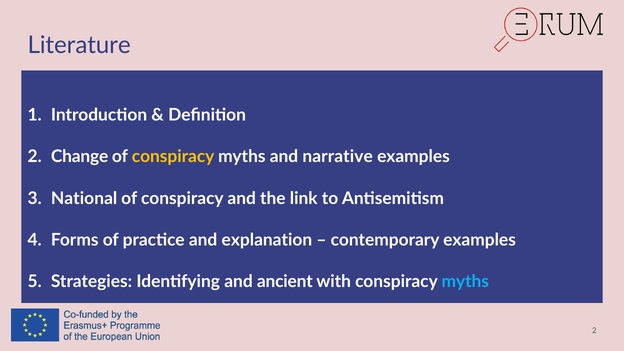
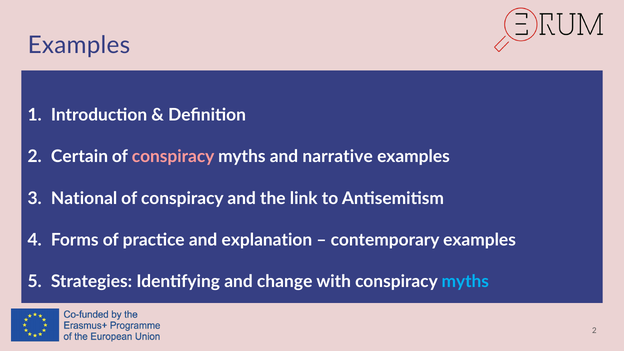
Literature at (79, 45): Literature -> Examples
Change: Change -> Certain
conspiracy at (173, 157) colour: yellow -> pink
ancient: ancient -> change
